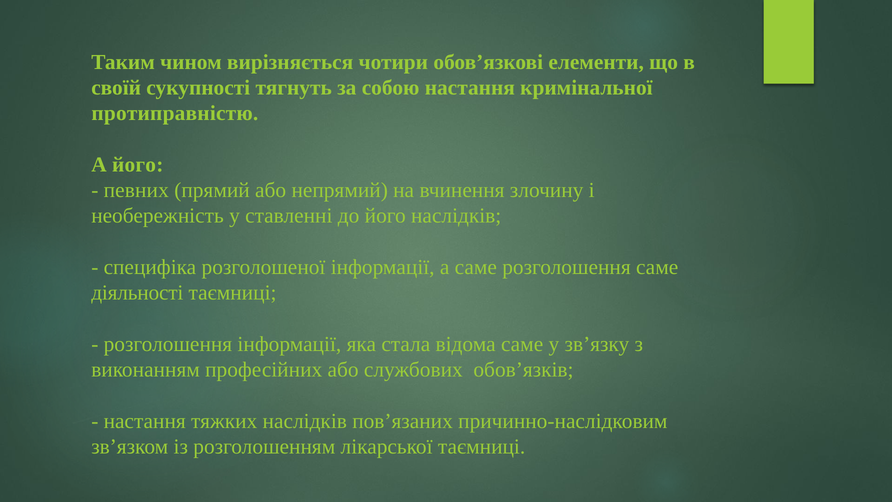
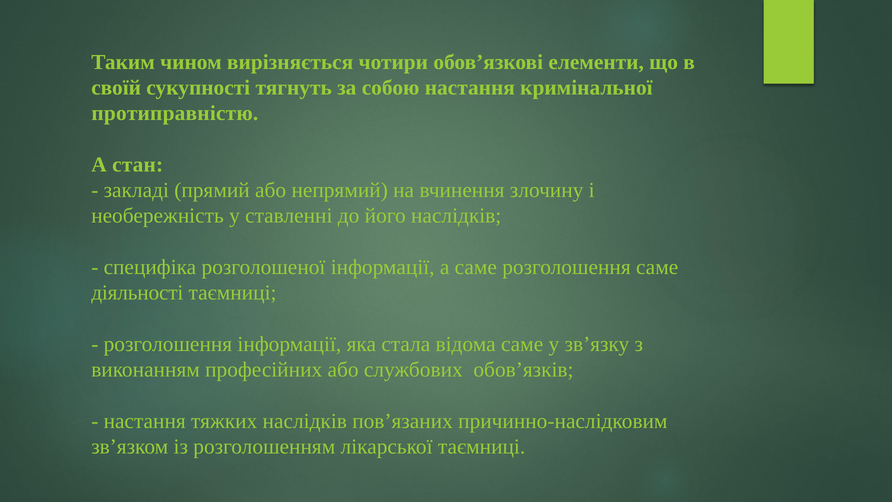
А його: його -> стан
певних: певних -> закладі
